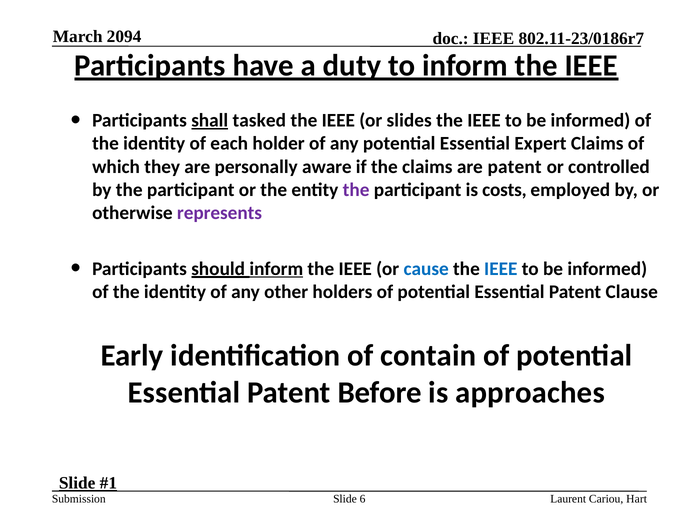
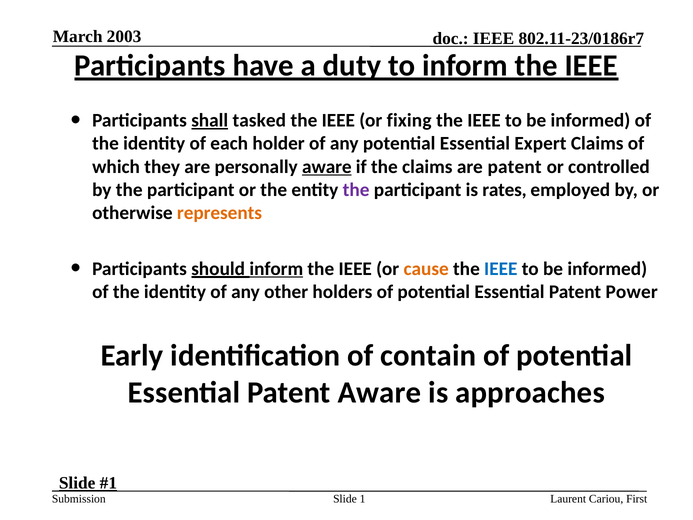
2094: 2094 -> 2003
slides: slides -> fixing
aware at (327, 167) underline: none -> present
costs: costs -> rates
represents colour: purple -> orange
cause colour: blue -> orange
Clause: Clause -> Power
Patent Before: Before -> Aware
6: 6 -> 1
Hart: Hart -> First
